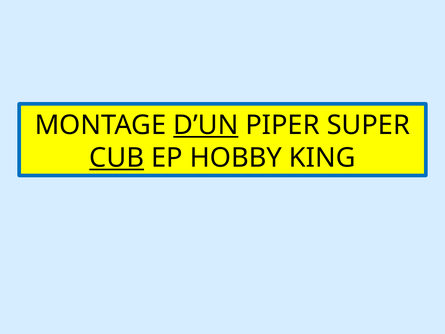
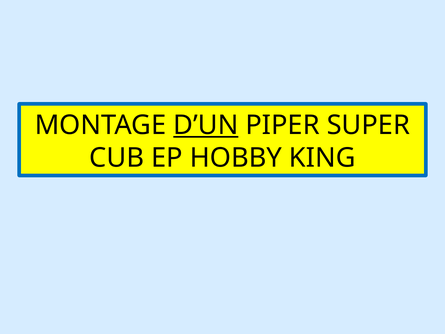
CUB underline: present -> none
